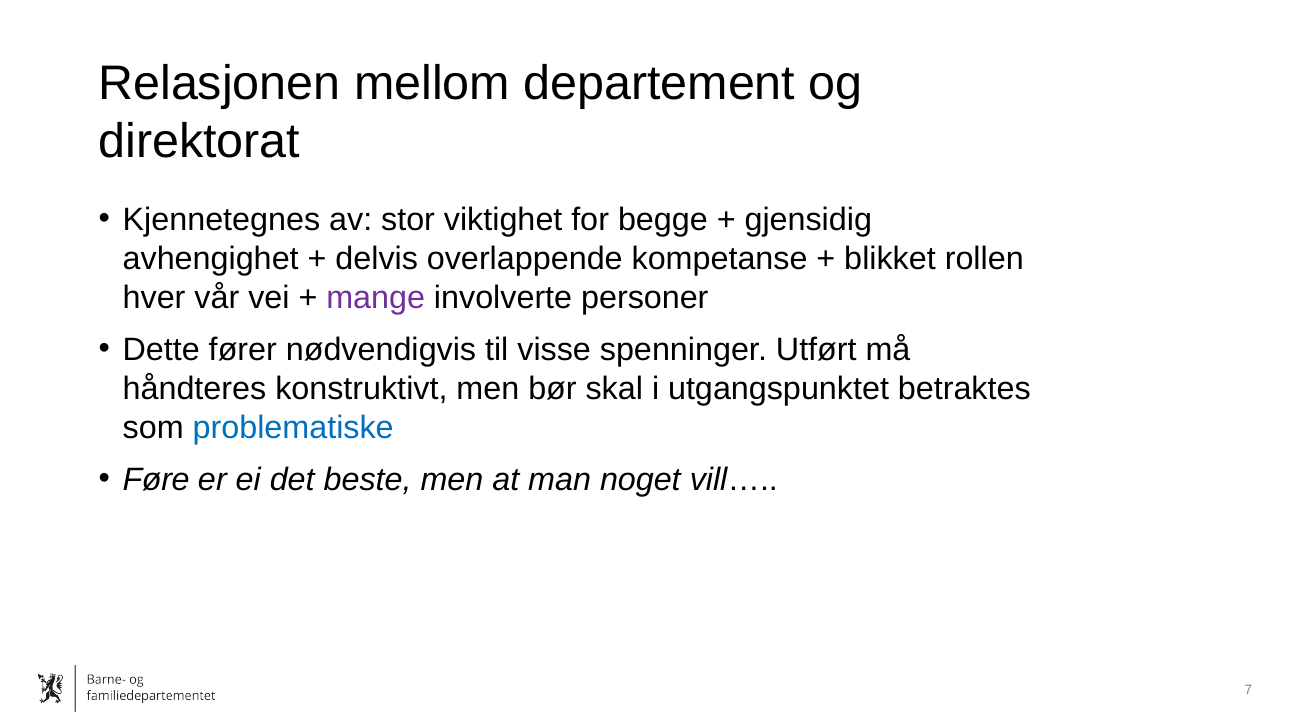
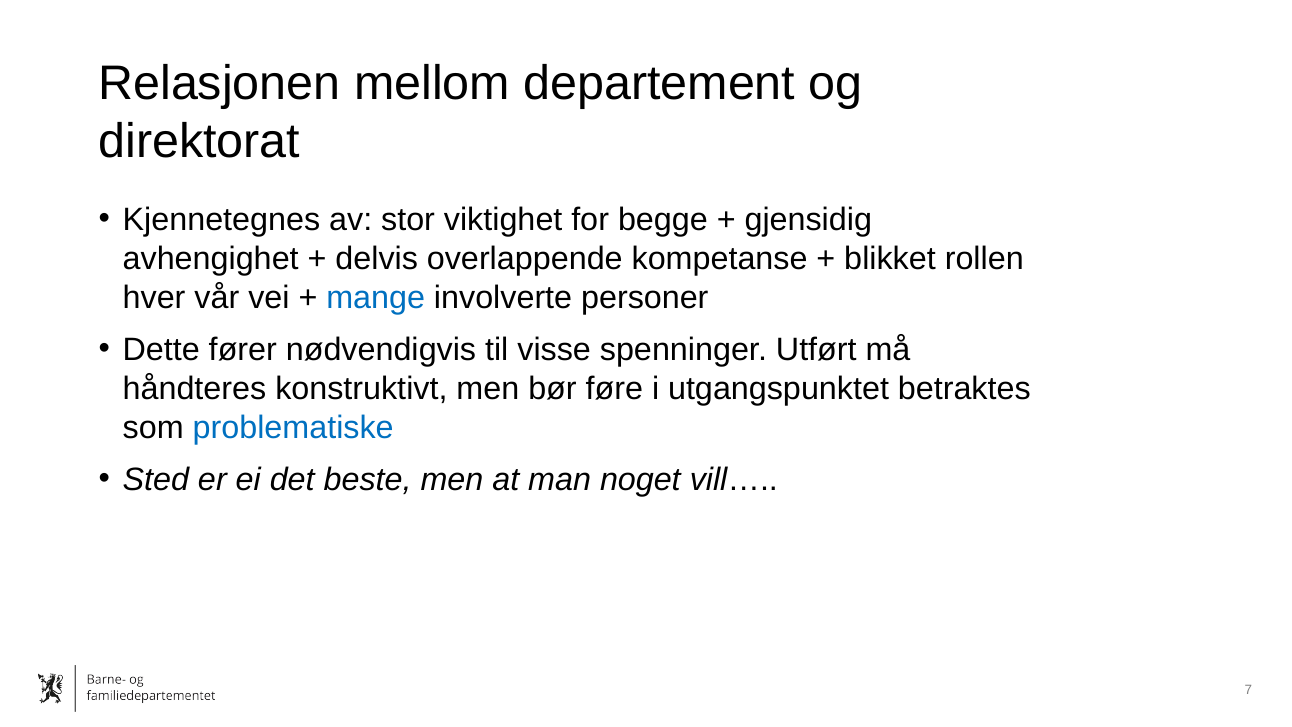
mange colour: purple -> blue
skal: skal -> føre
Føre: Føre -> Sted
